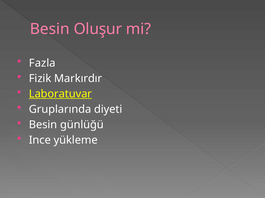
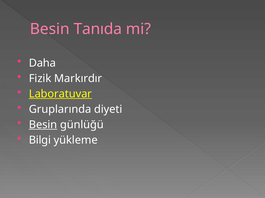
Oluşur: Oluşur -> Tanıda
Fazla: Fazla -> Daha
Besin at (43, 125) underline: none -> present
Ince: Ince -> Bilgi
